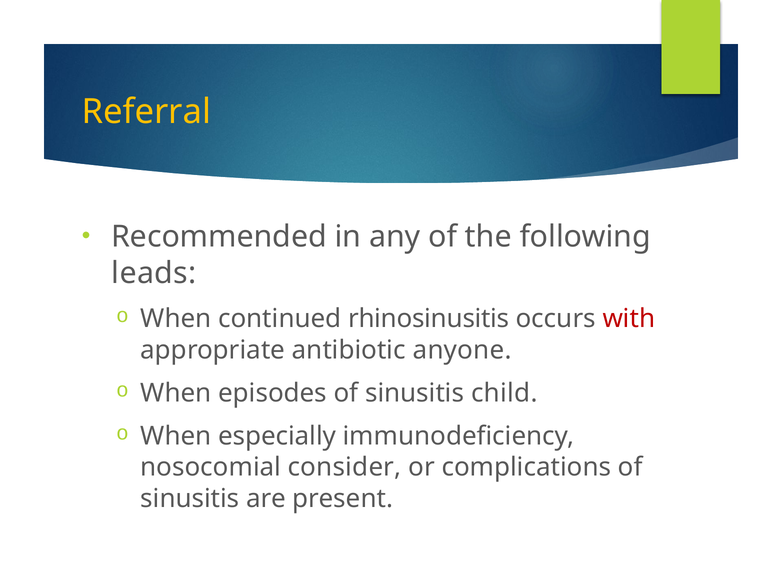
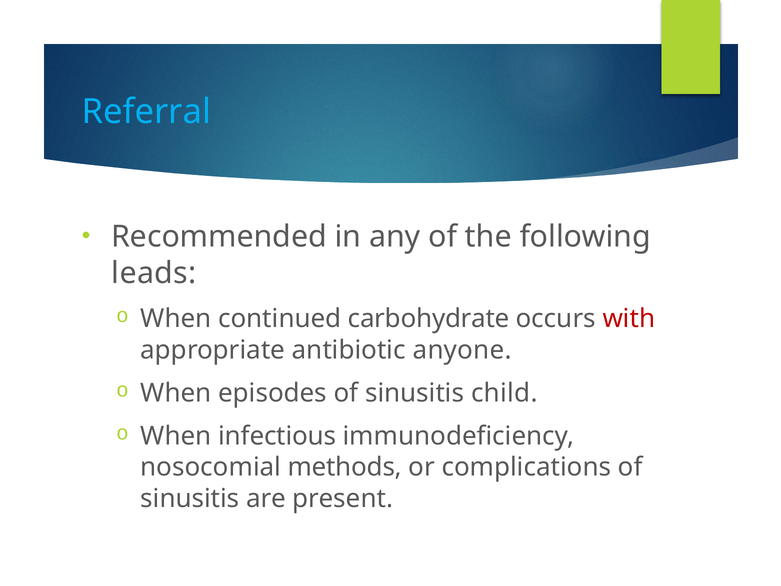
Referral colour: yellow -> light blue
rhinosinusitis: rhinosinusitis -> carbohydrate
especially: especially -> infectious
consider: consider -> methods
